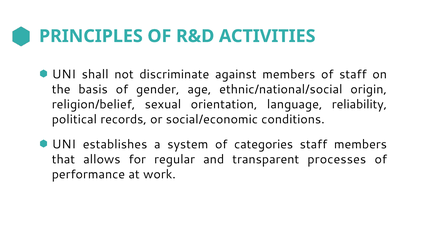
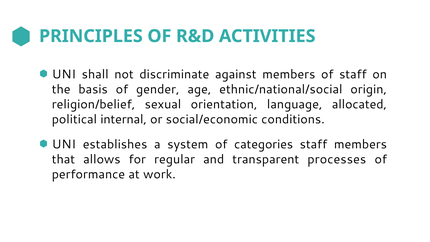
reliability: reliability -> allocated
records: records -> internal
